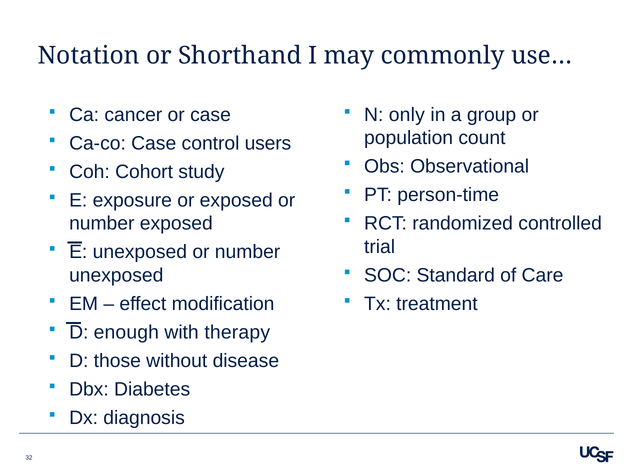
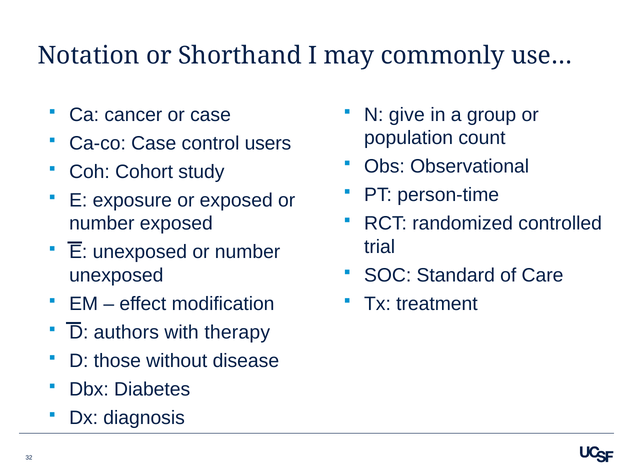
only: only -> give
enough: enough -> authors
